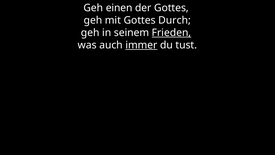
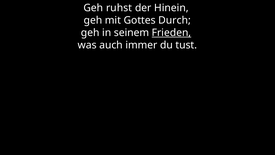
einen: einen -> ruhst
der Gottes: Gottes -> Hinein
immer underline: present -> none
